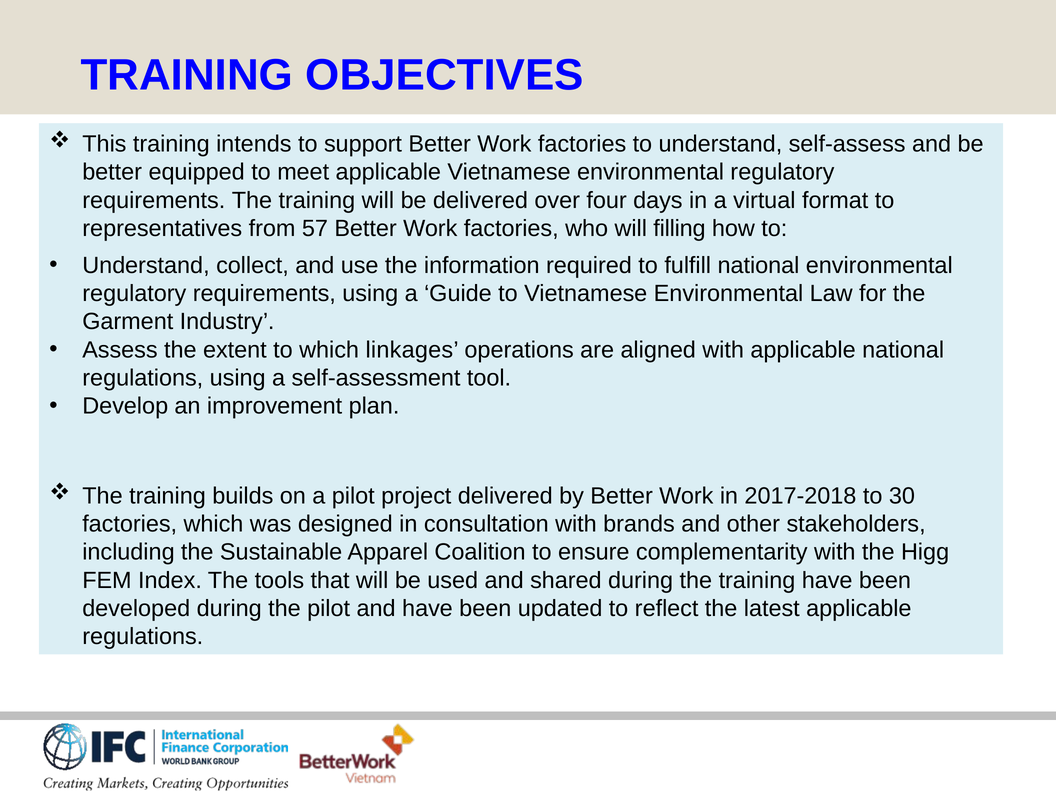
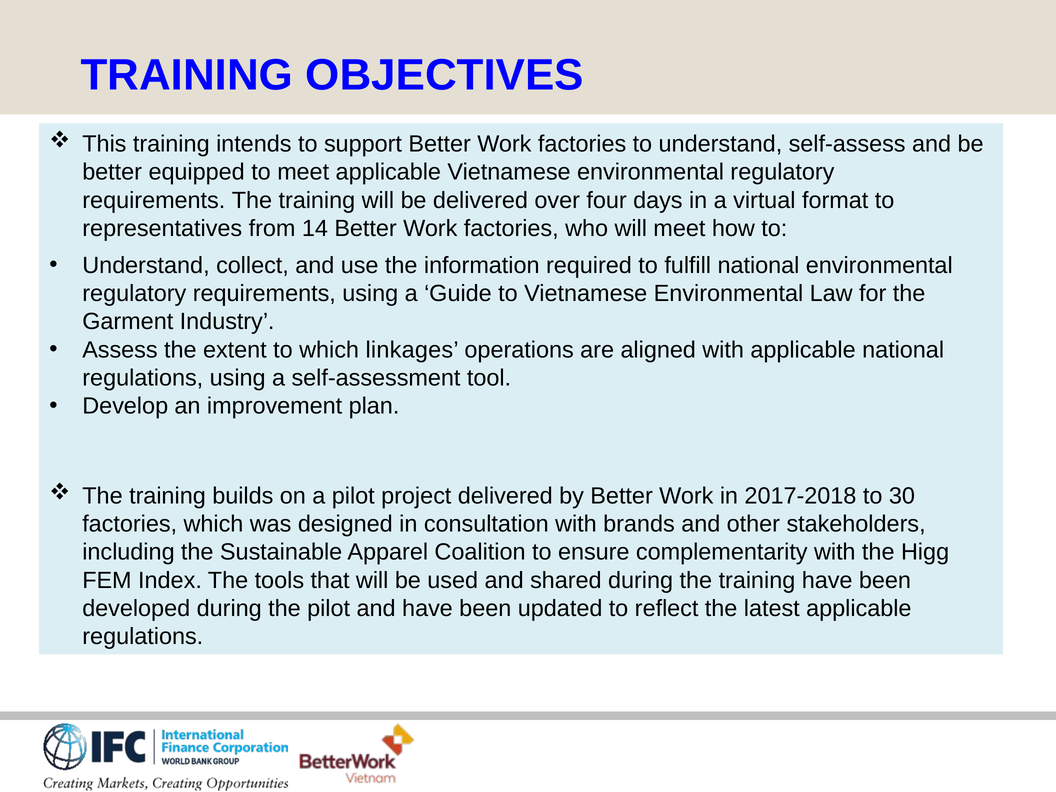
57: 57 -> 14
will filling: filling -> meet
